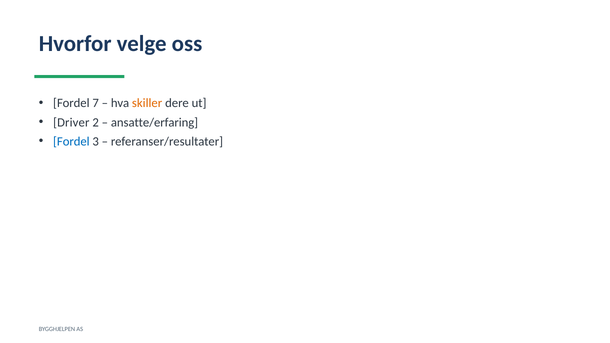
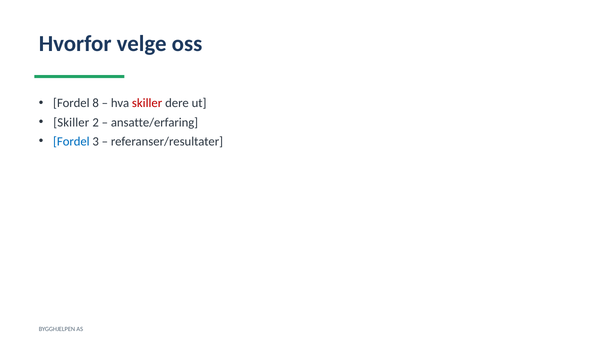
7: 7 -> 8
skiller at (147, 103) colour: orange -> red
Driver at (71, 122): Driver -> Skiller
